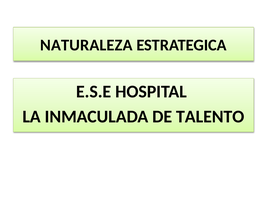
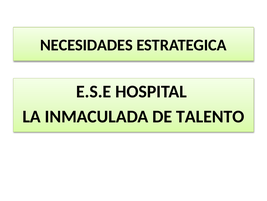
NATURALEZA: NATURALEZA -> NECESIDADES
